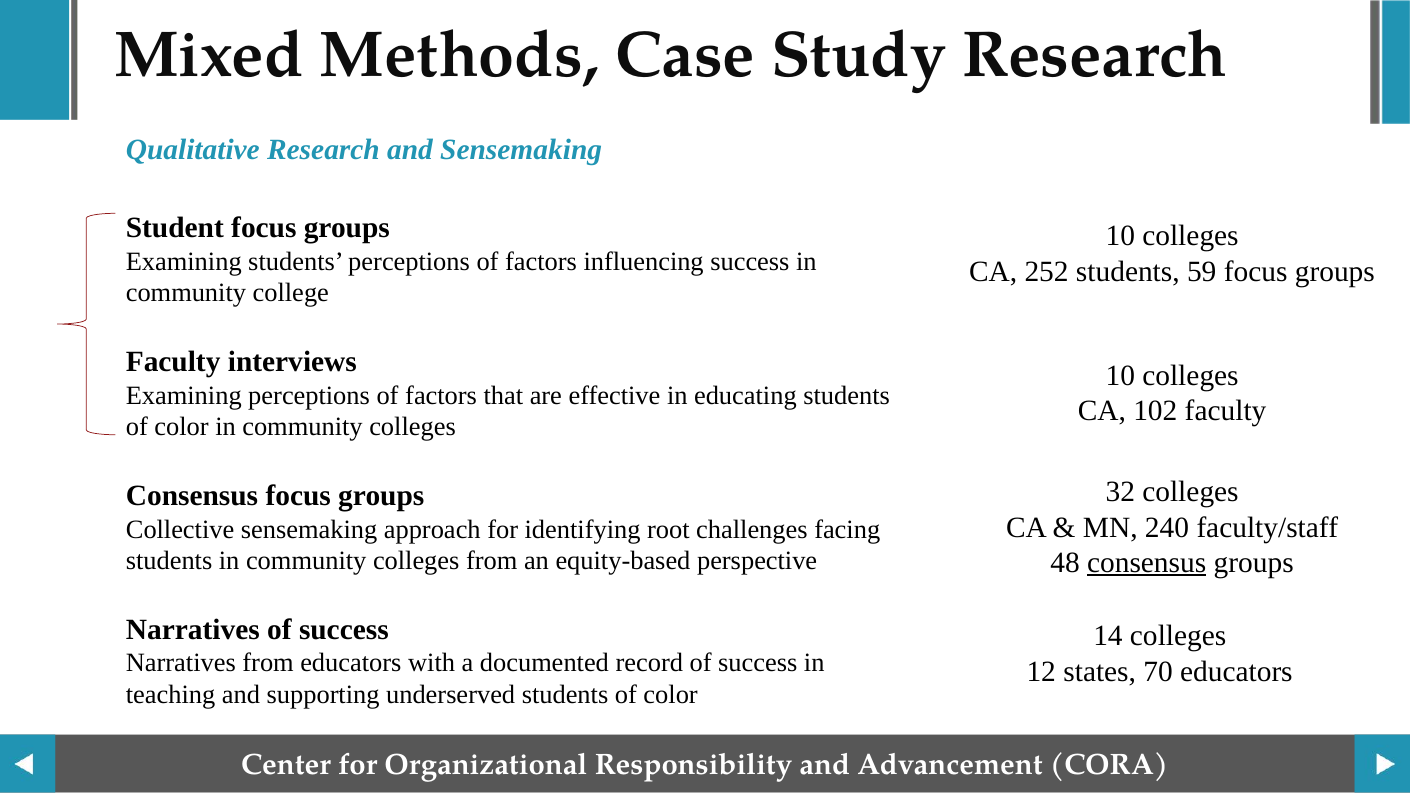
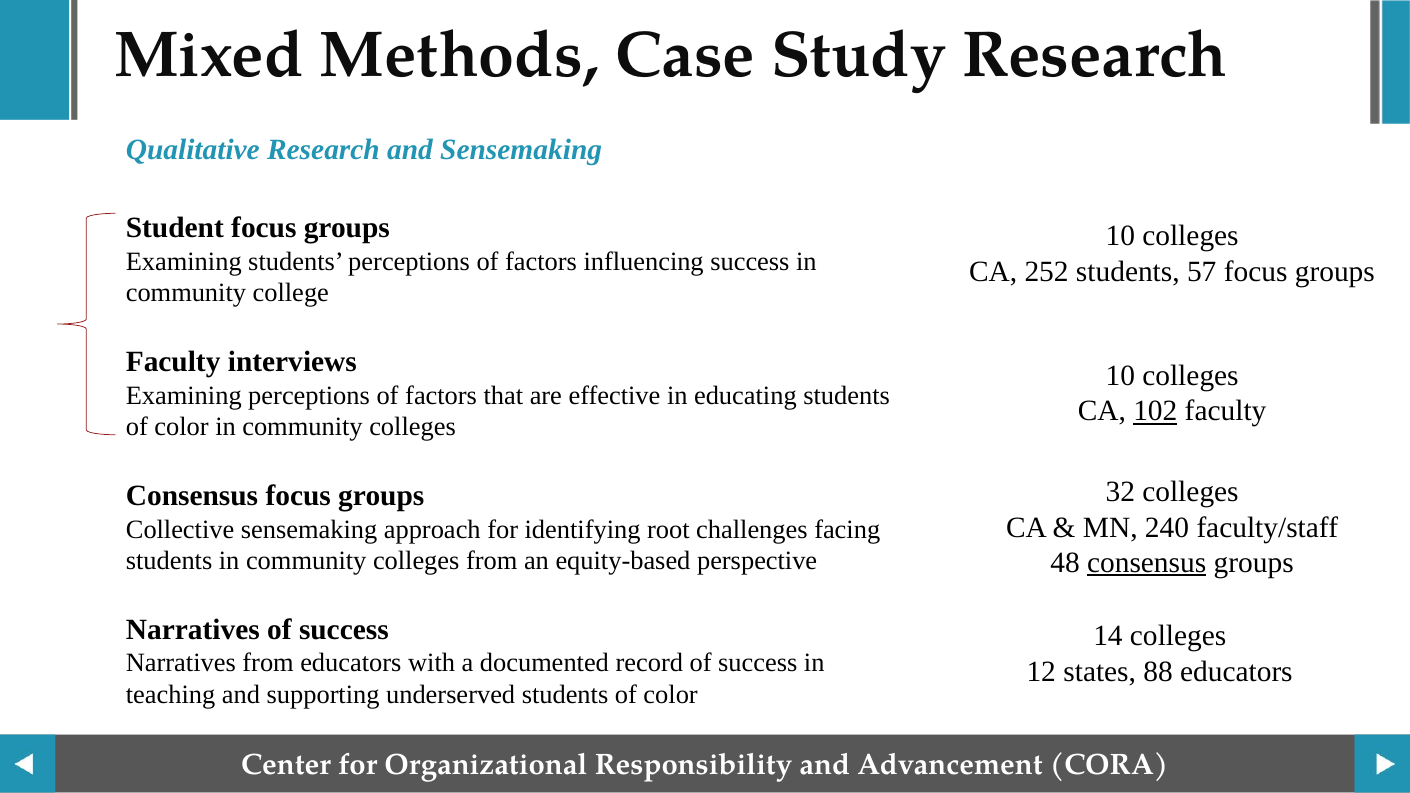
59: 59 -> 57
102 underline: none -> present
70: 70 -> 88
